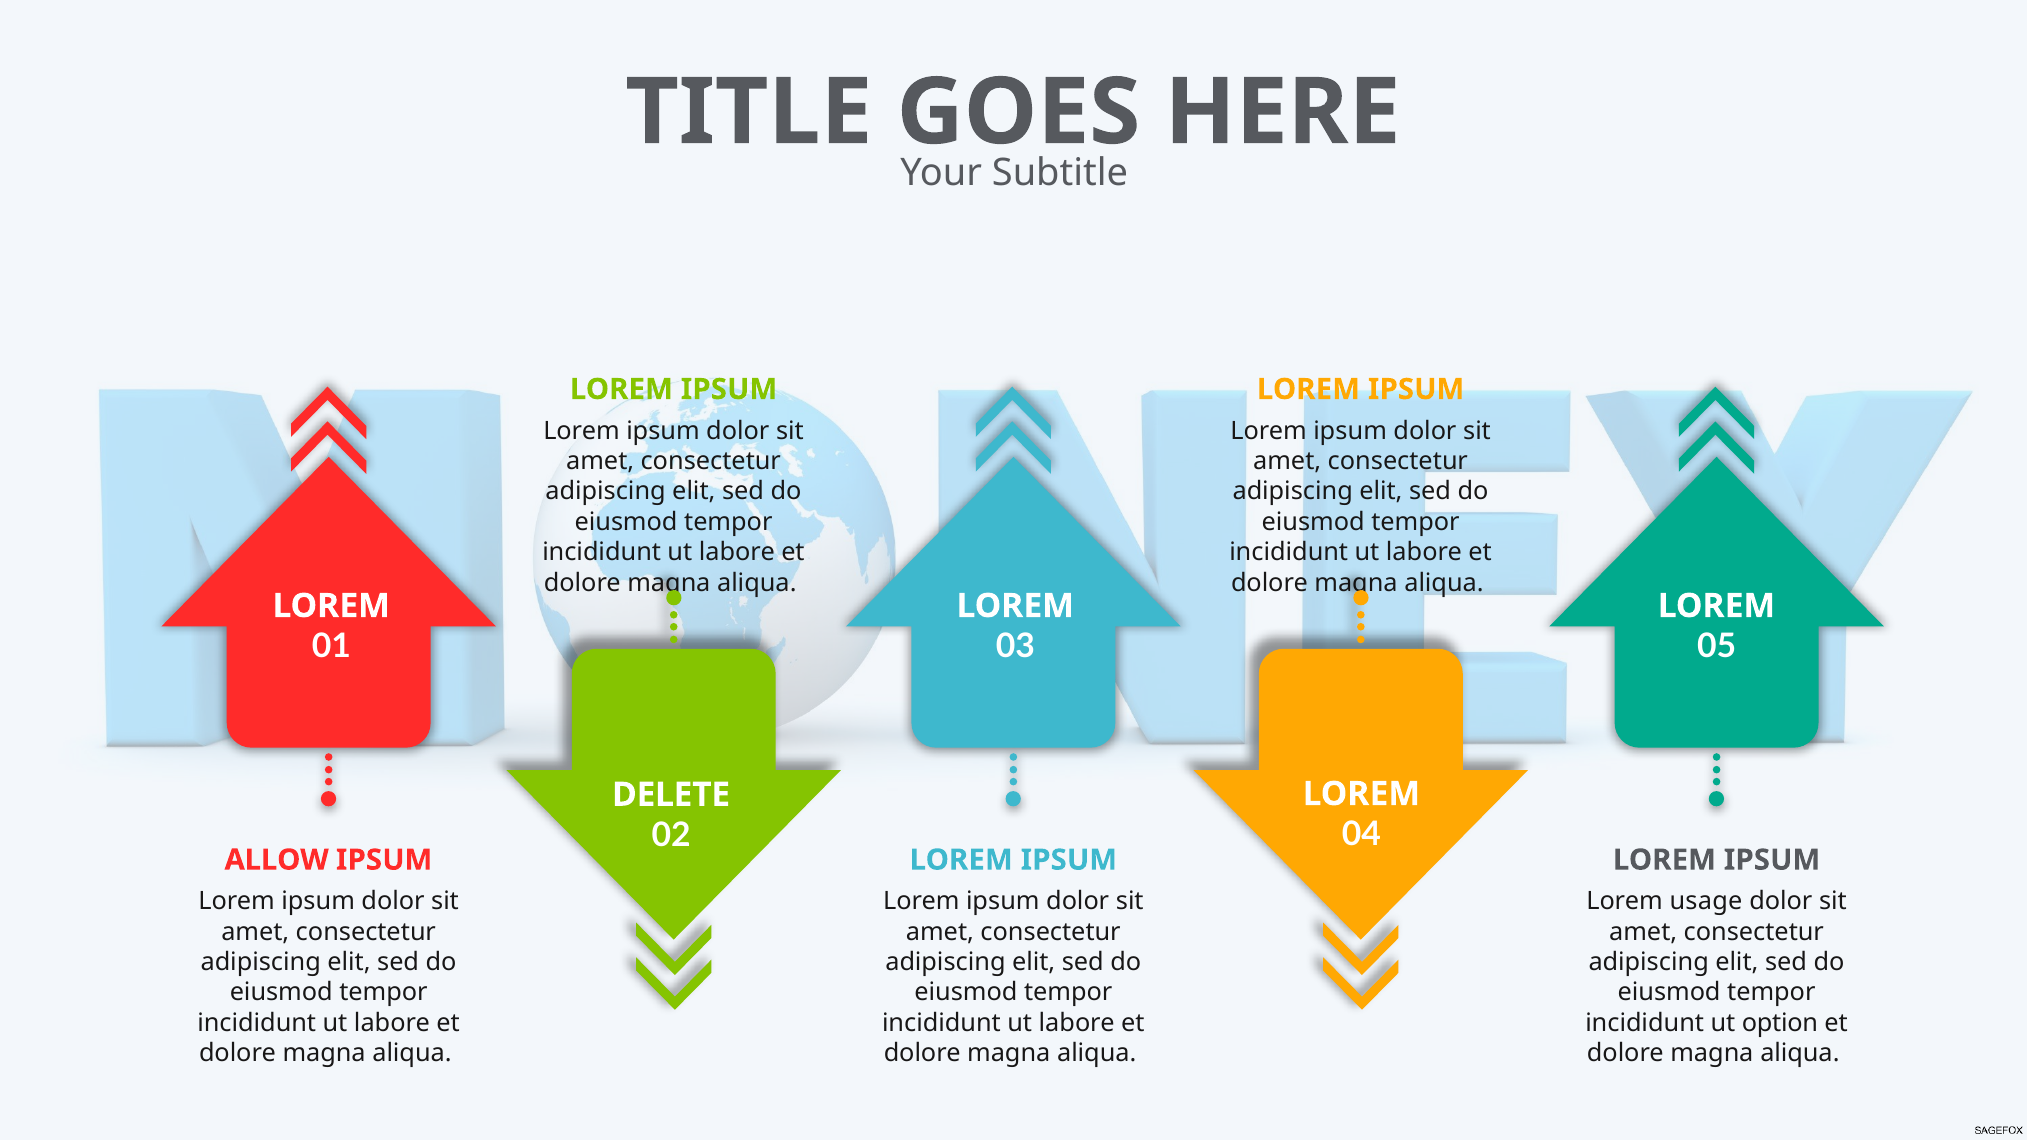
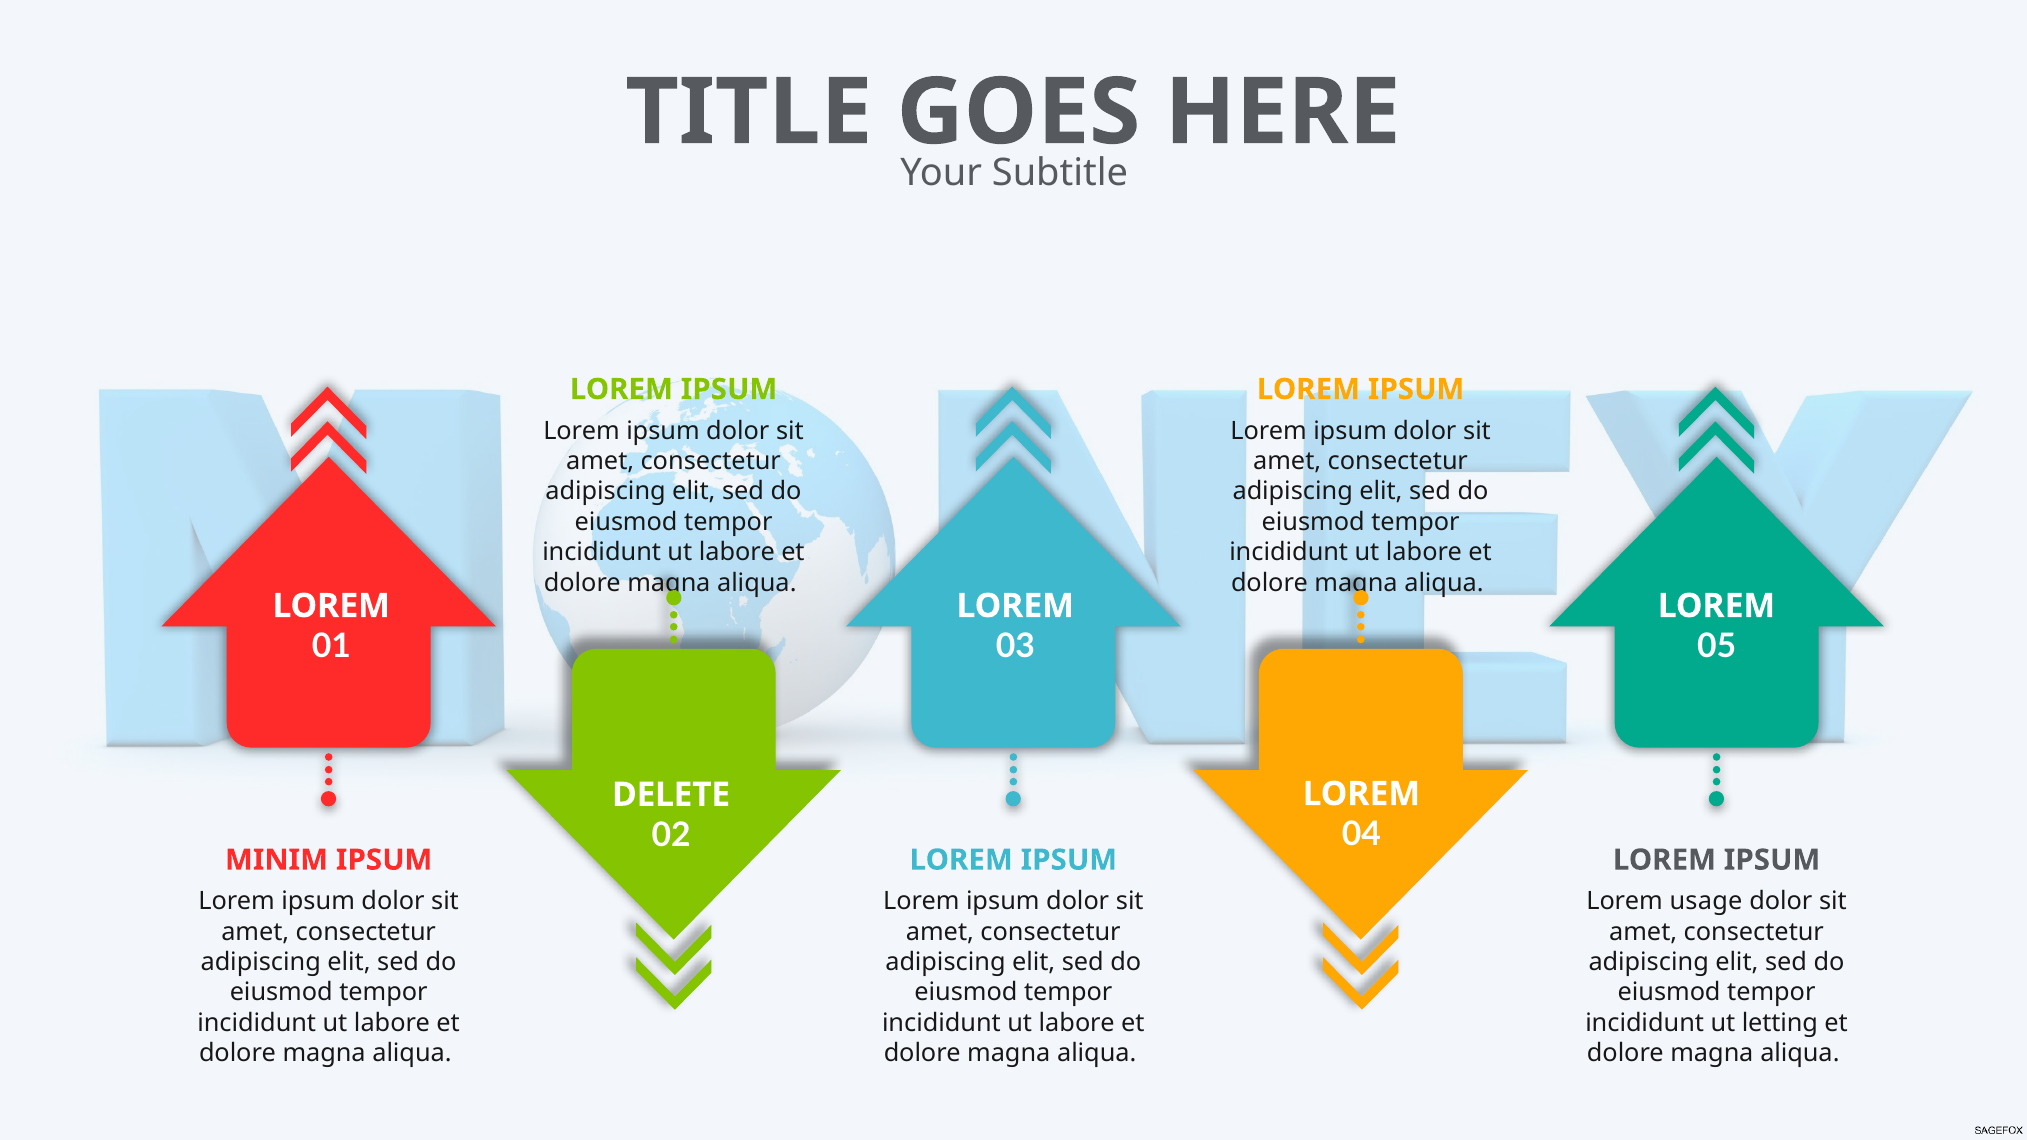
ALLOW: ALLOW -> MINIM
option: option -> letting
